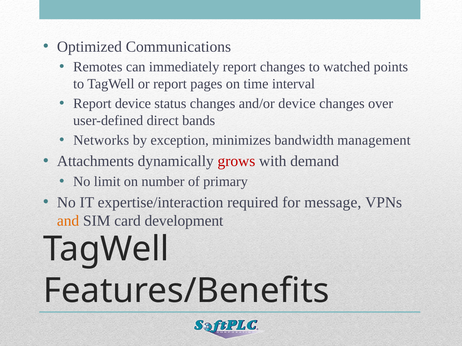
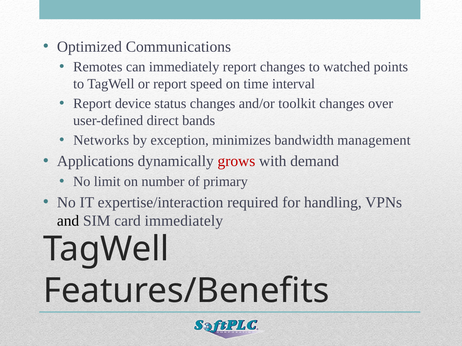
pages: pages -> speed
and/or device: device -> toolkit
Attachments: Attachments -> Applications
message: message -> handling
and colour: orange -> black
card development: development -> immediately
